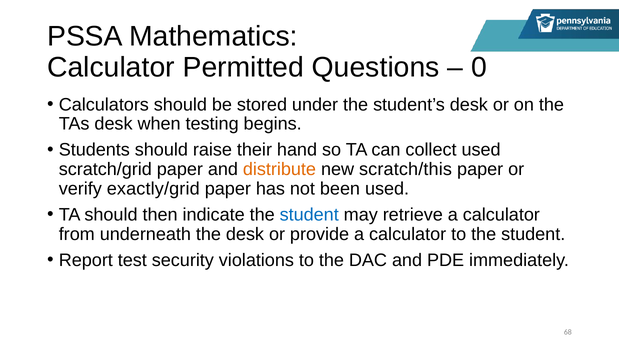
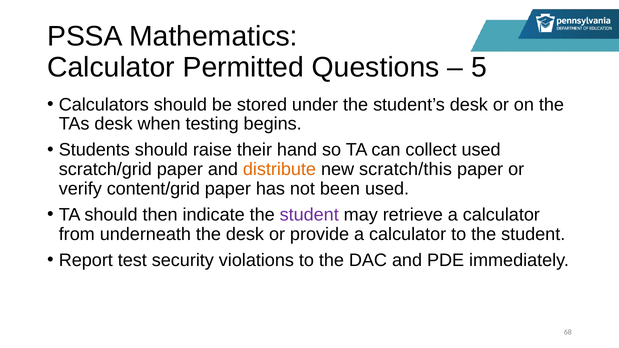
0: 0 -> 5
exactly/grid: exactly/grid -> content/grid
student at (309, 215) colour: blue -> purple
